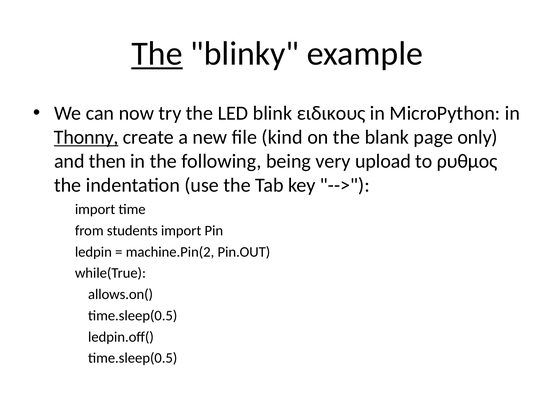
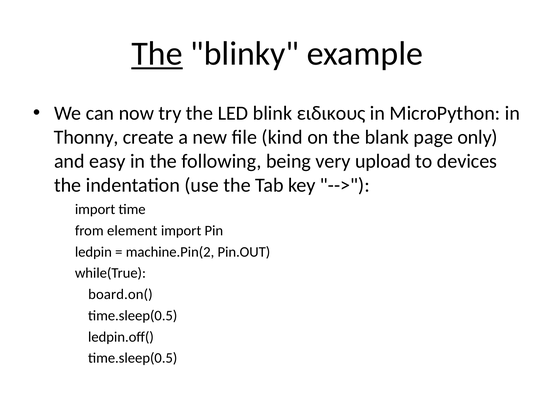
Thonny underline: present -> none
then: then -> easy
ρυθμος: ρυθμος -> devices
students: students -> element
allows.on(: allows.on( -> board.on(
